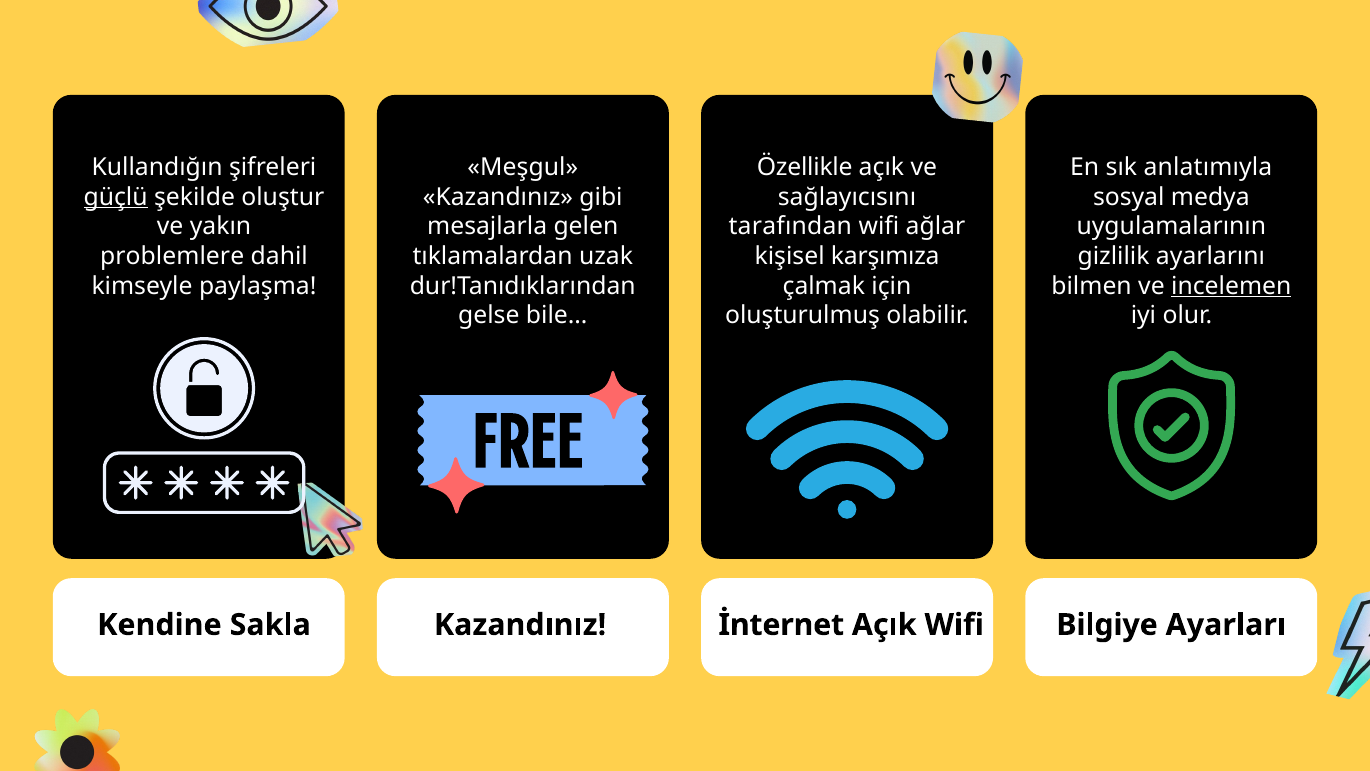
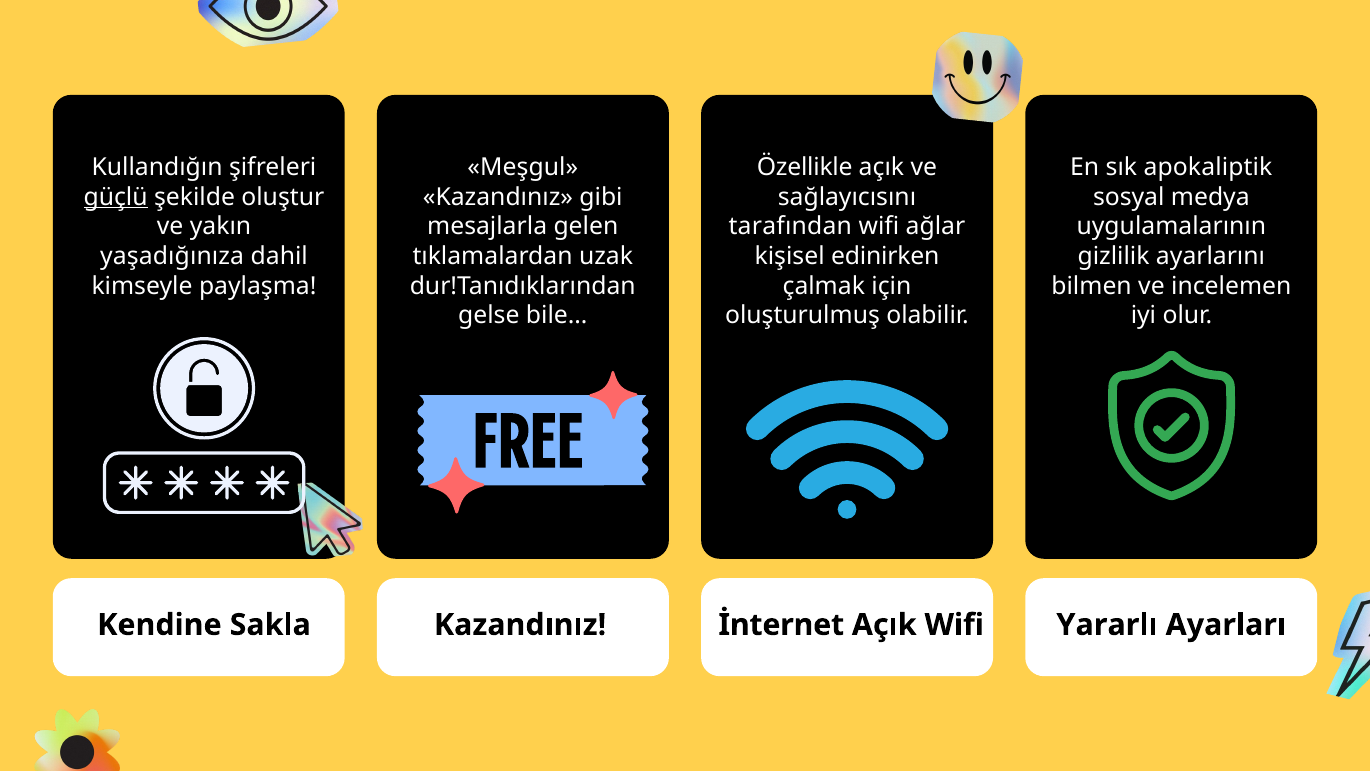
anlatımıyla: anlatımıyla -> apokaliptik
problemlere: problemlere -> yaşadığınıza
karşımıza: karşımıza -> edinirken
incelemen underline: present -> none
Bilgiye: Bilgiye -> Yararlı
